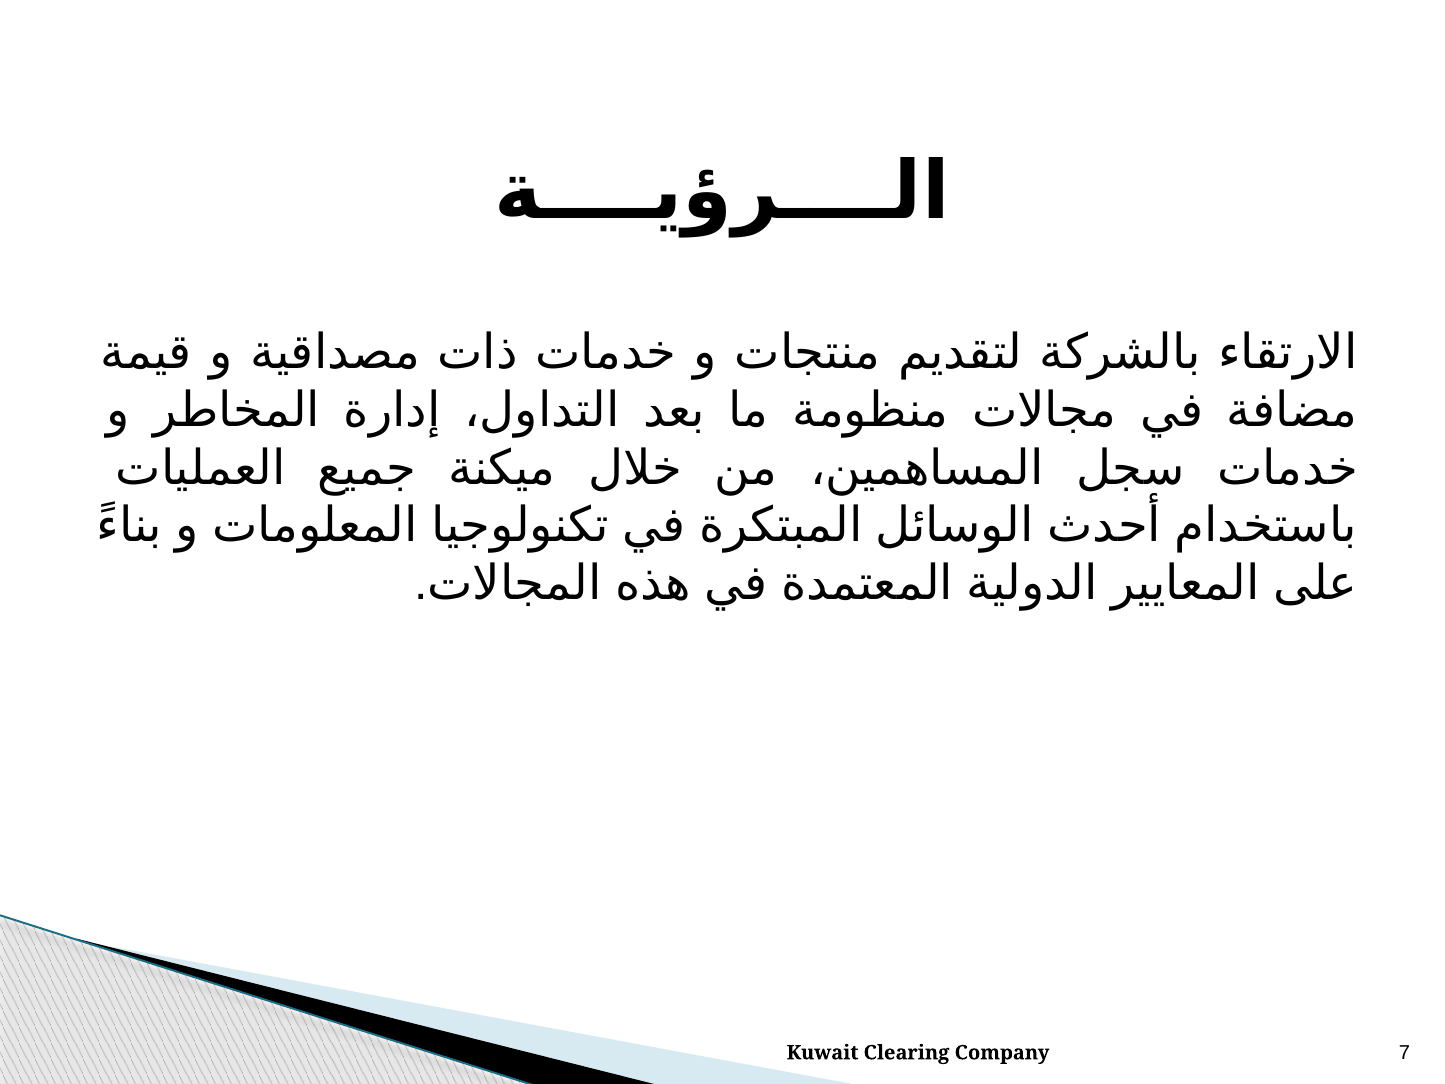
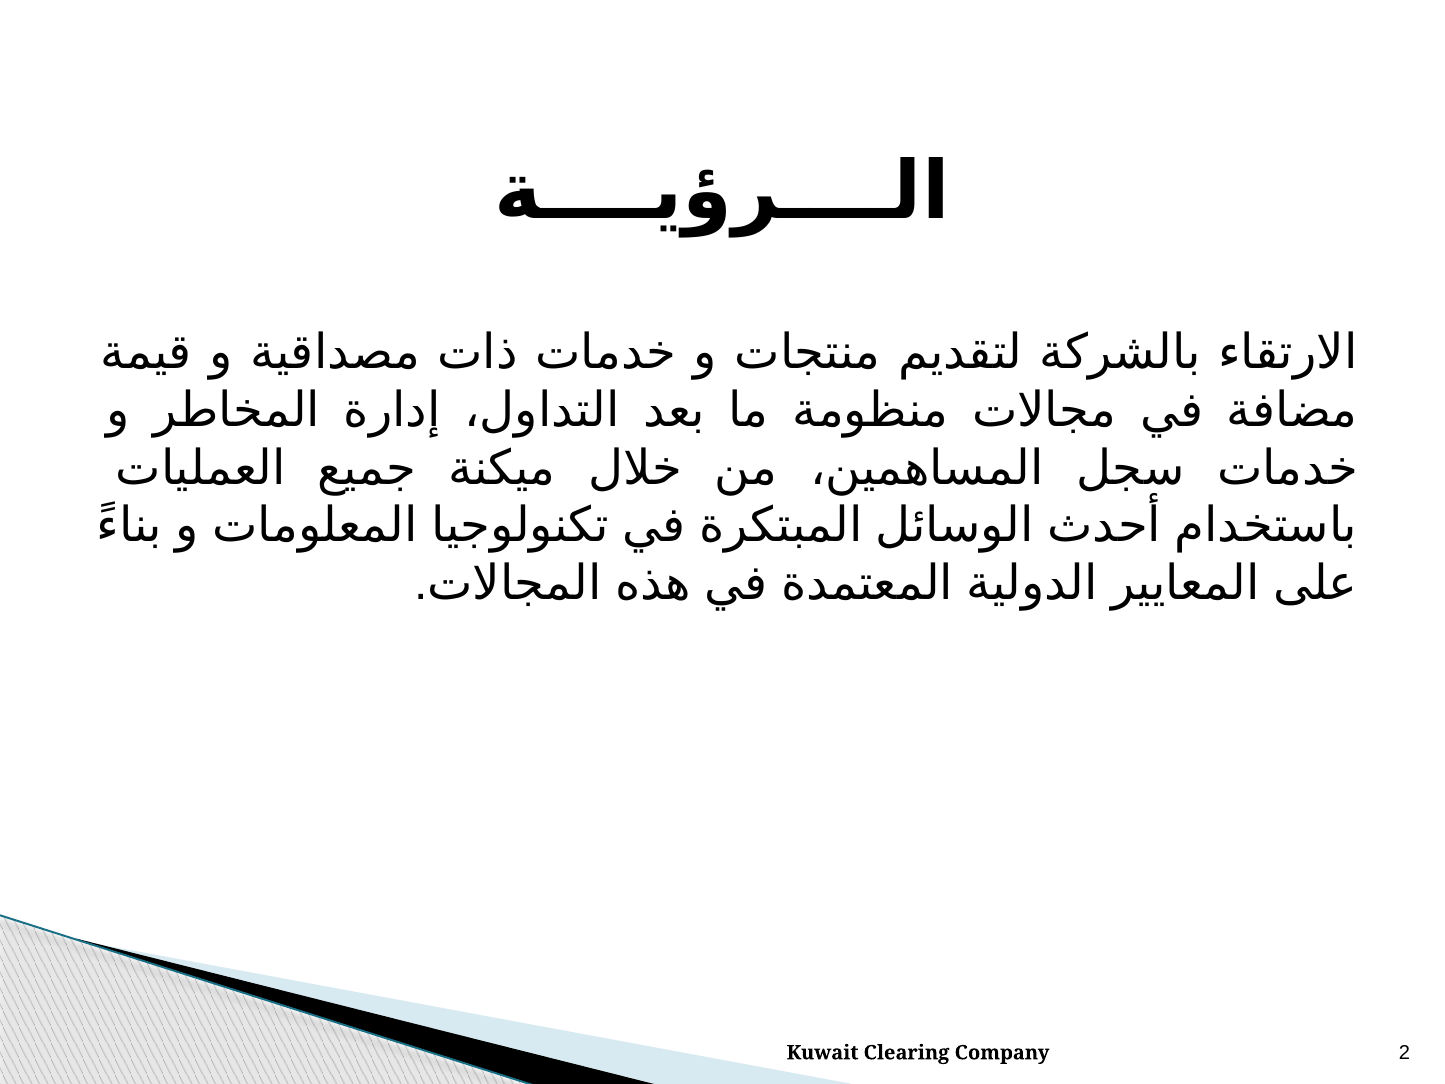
7: 7 -> 2
